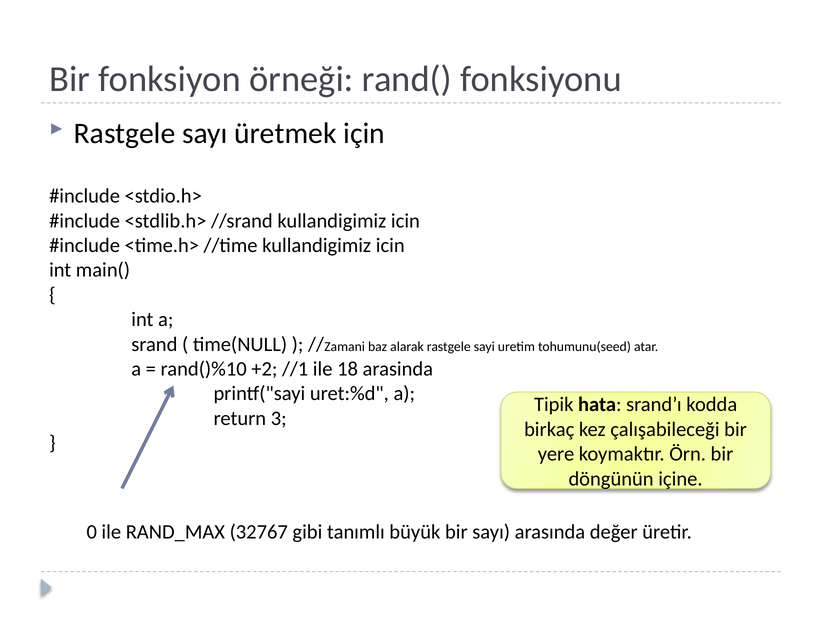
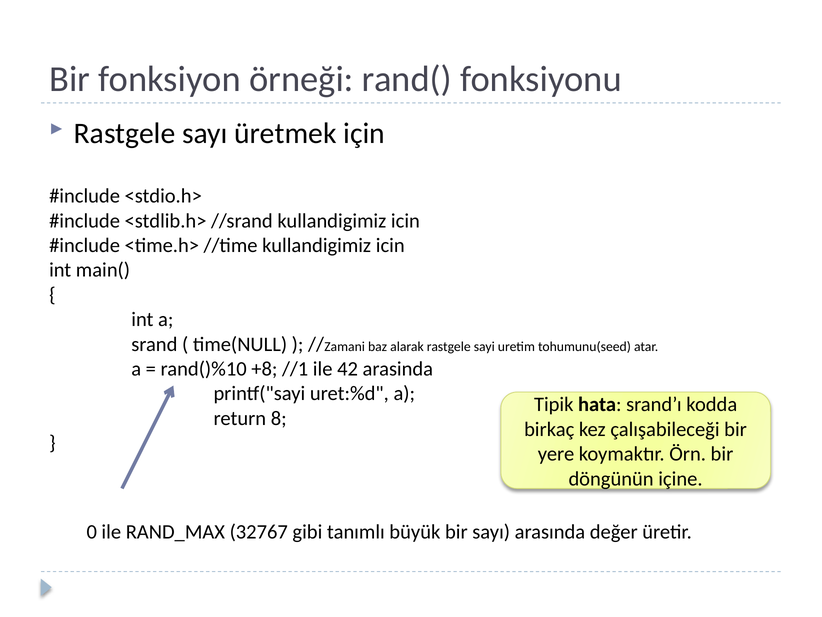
+2: +2 -> +8
18: 18 -> 42
3: 3 -> 8
